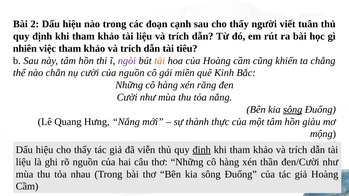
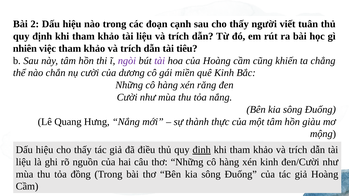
tài at (160, 61) colour: orange -> purple
của nguồn: nguồn -> dương
sông at (293, 110) underline: present -> none
viễn: viễn -> điều
xén thần: thần -> kinh
nhau: nhau -> đồng
